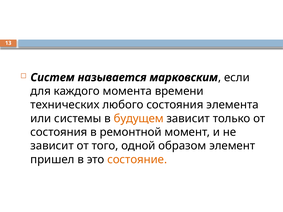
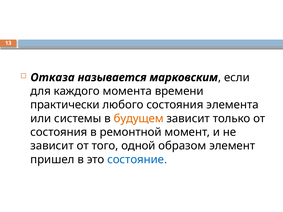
Систем: Систем -> Отказа
технических: технических -> практически
состояние colour: orange -> blue
